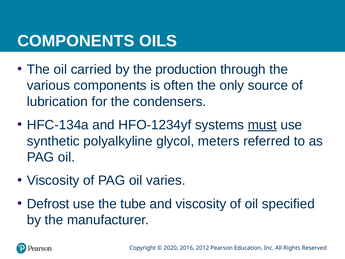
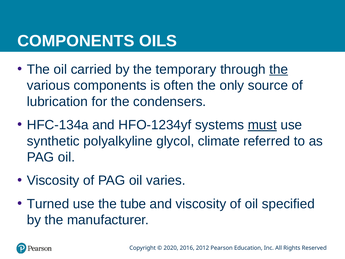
production: production -> temporary
the at (279, 69) underline: none -> present
meters: meters -> climate
Defrost: Defrost -> Turned
